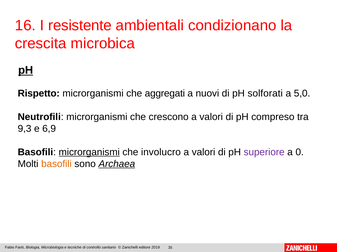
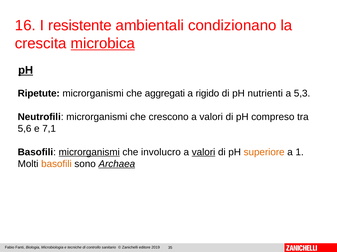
microbica underline: none -> present
Rispetto: Rispetto -> Ripetute
nuovi: nuovi -> rigido
solforati: solforati -> nutrienti
5,0: 5,0 -> 5,3
9,3: 9,3 -> 5,6
6,9: 6,9 -> 7,1
valori at (204, 153) underline: none -> present
superiore colour: purple -> orange
0: 0 -> 1
